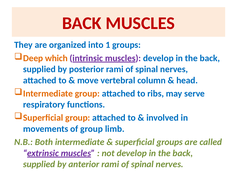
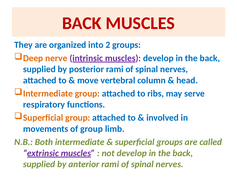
1: 1 -> 2
which: which -> nerve
